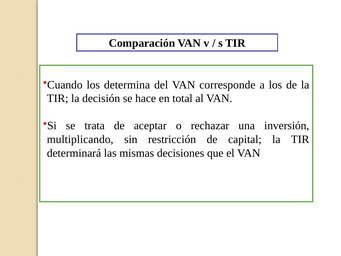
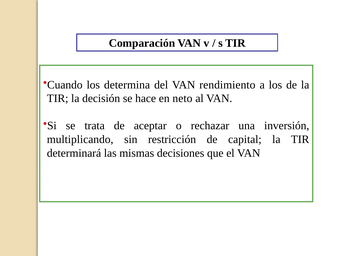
corresponde: corresponde -> rendimiento
total: total -> neto
